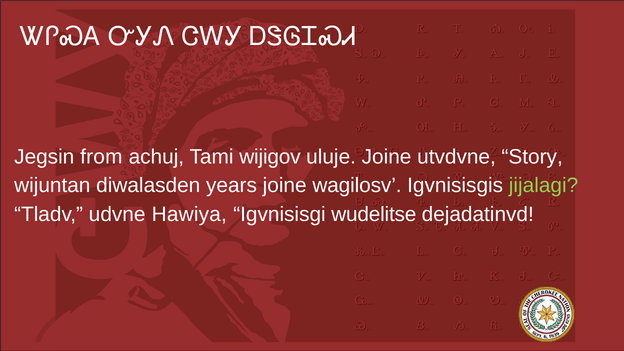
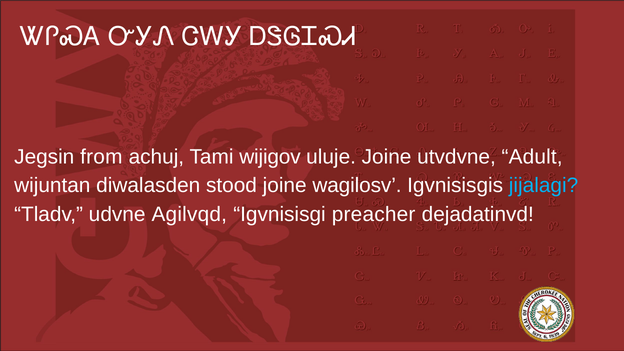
Story: Story -> Adult
years: years -> stood
jijalagi colour: light green -> light blue
Hawiya: Hawiya -> Agilvqd
wudelitse: wudelitse -> preacher
